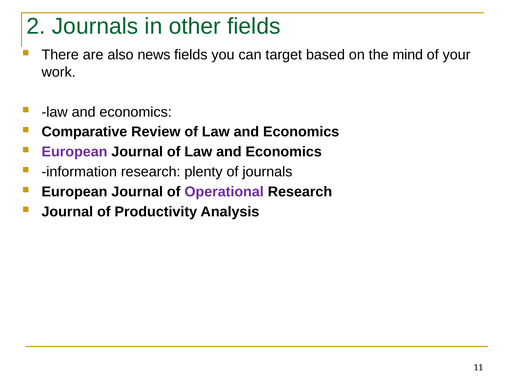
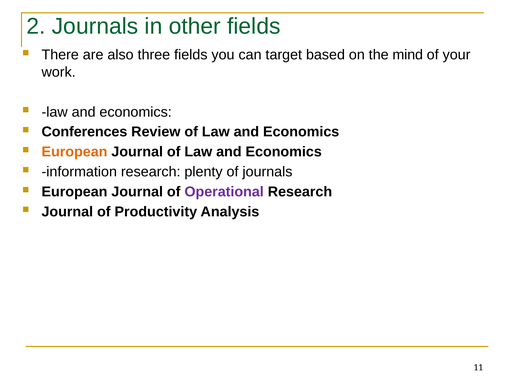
news: news -> three
Comparative: Comparative -> Conferences
European at (75, 152) colour: purple -> orange
